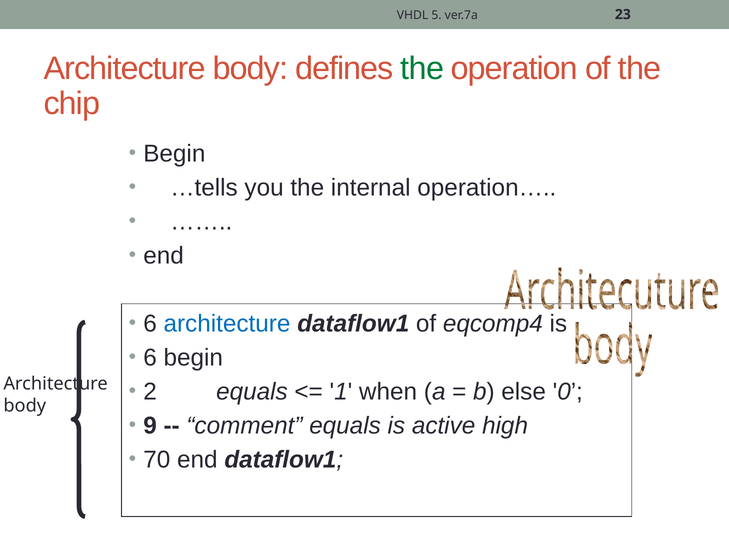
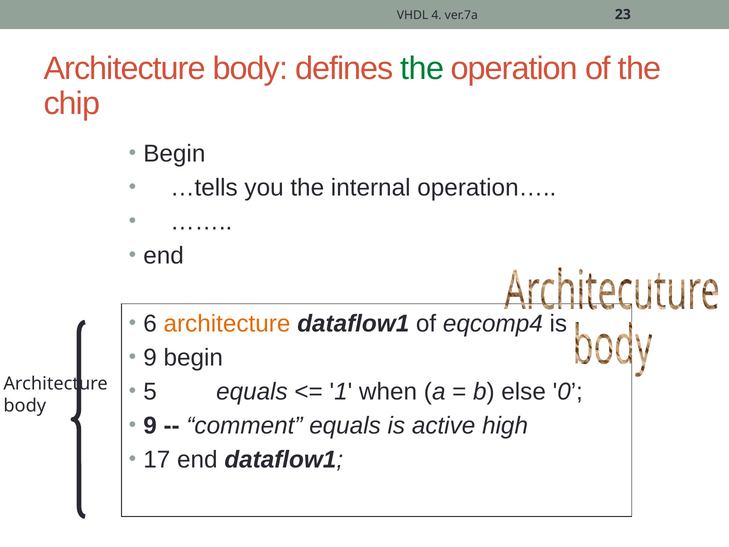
5: 5 -> 4
architecture at (227, 324) colour: blue -> orange
6 at (150, 358): 6 -> 9
2: 2 -> 5
70: 70 -> 17
